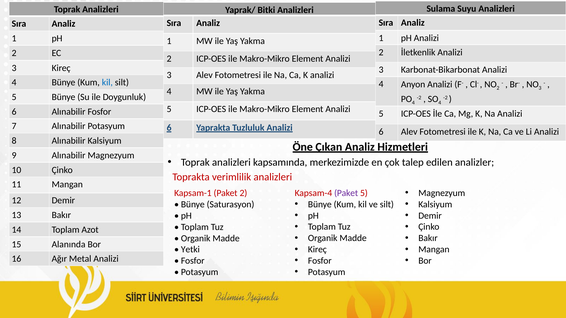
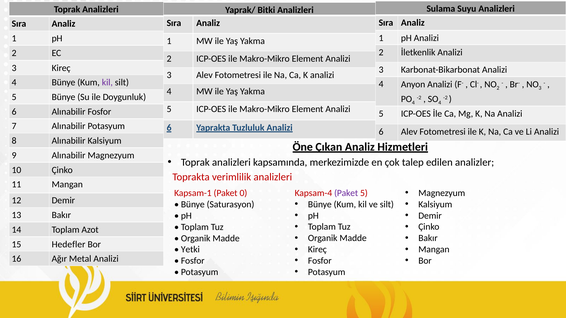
kil at (107, 83) colour: blue -> purple
Paket 2: 2 -> 0
Alanında: Alanında -> Hedefler
